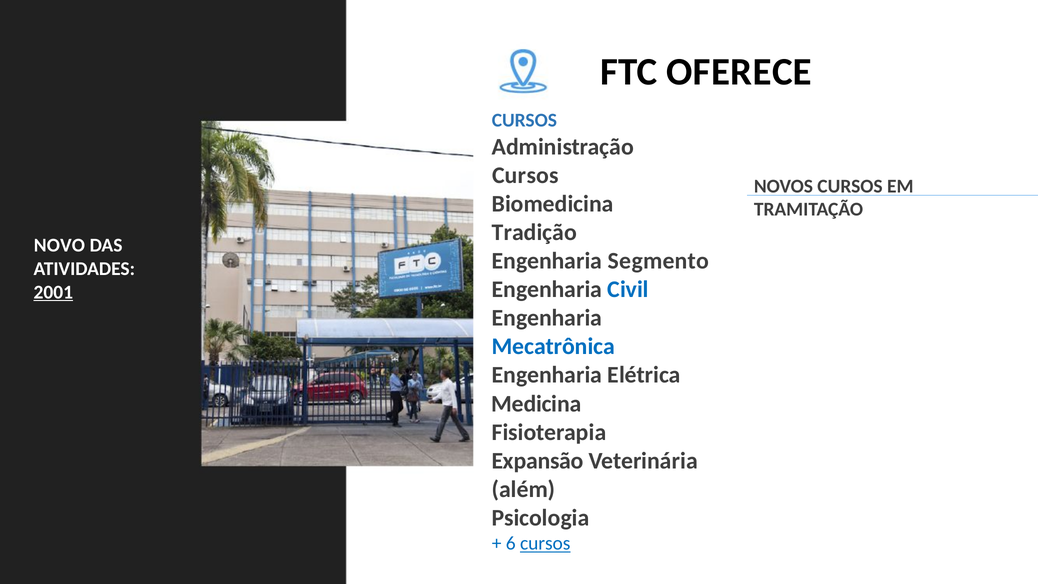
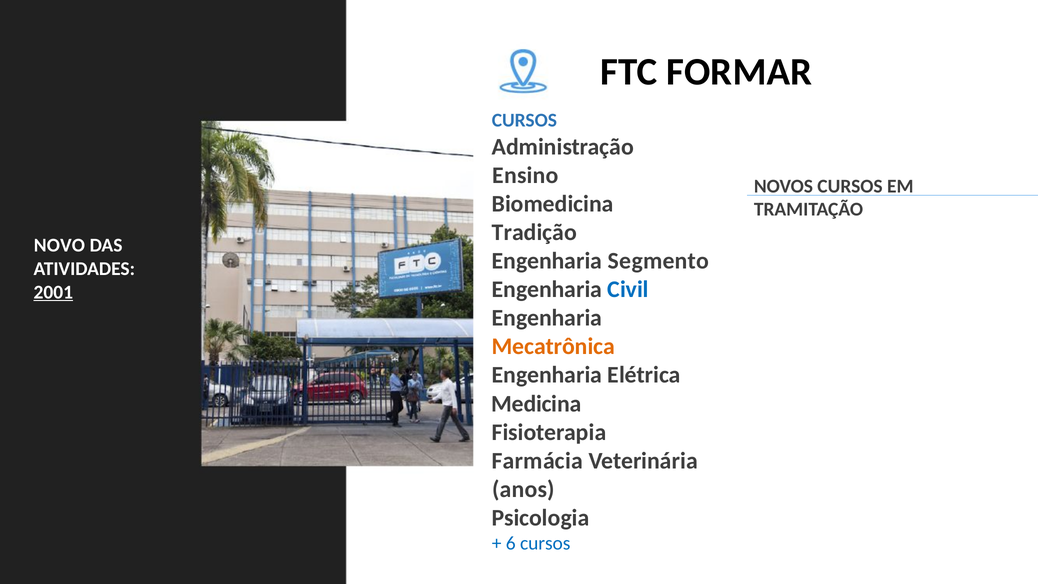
OFERECE: OFERECE -> FORMAR
Cursos at (525, 175): Cursos -> Ensino
Mecatrônica colour: blue -> orange
Expansão: Expansão -> Farmácia
além: além -> anos
cursos at (545, 543) underline: present -> none
